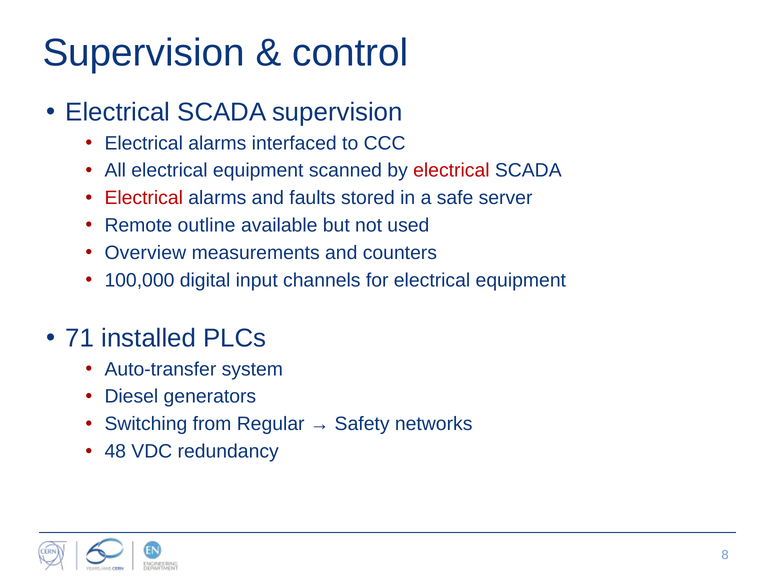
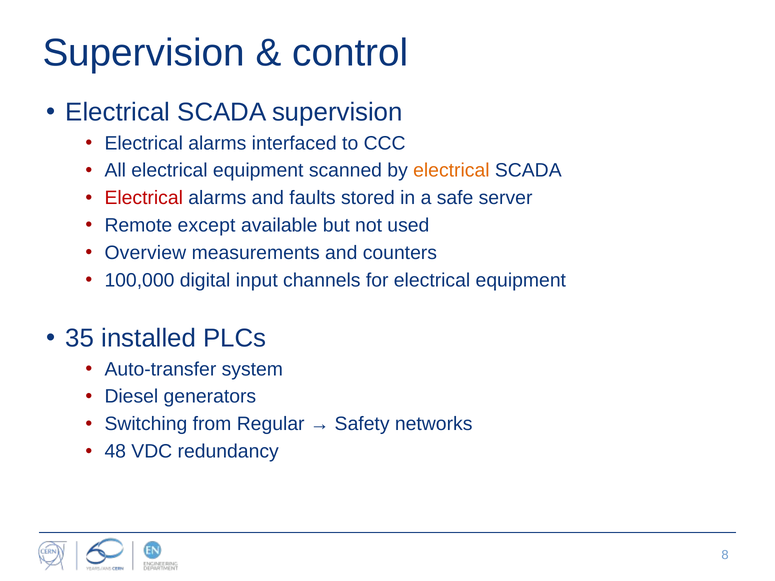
electrical at (451, 171) colour: red -> orange
outline: outline -> except
71: 71 -> 35
